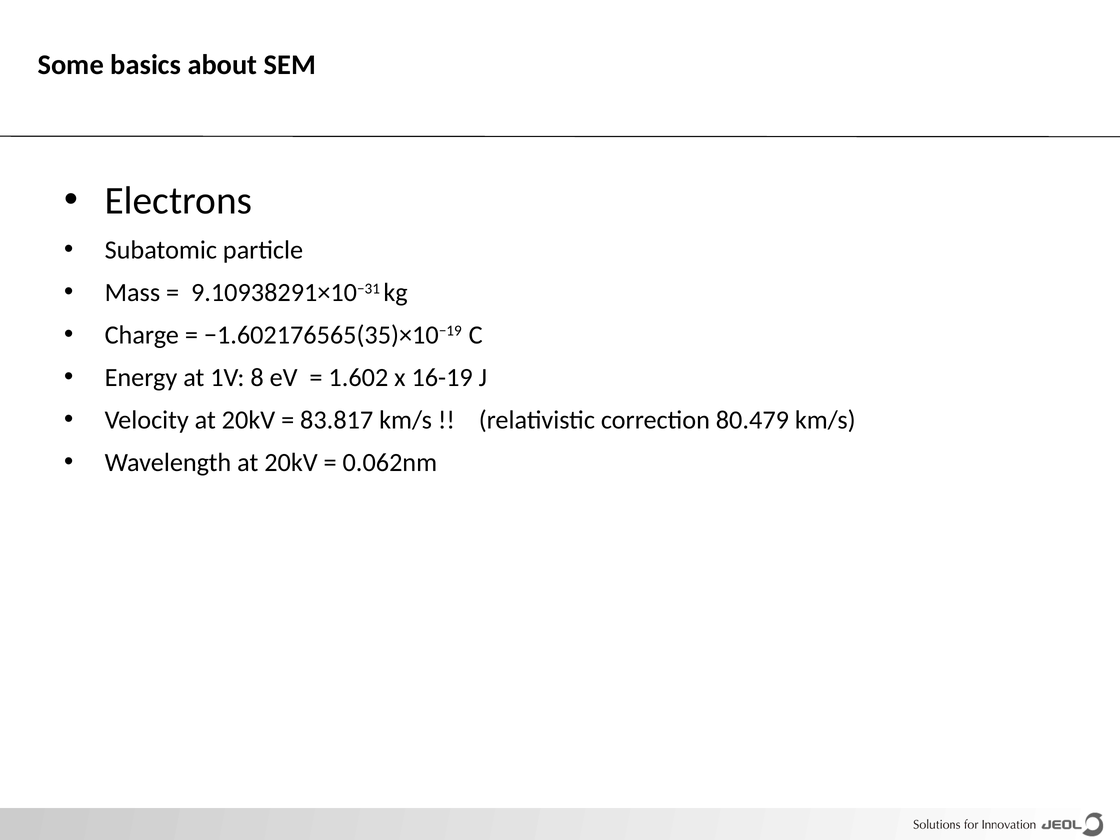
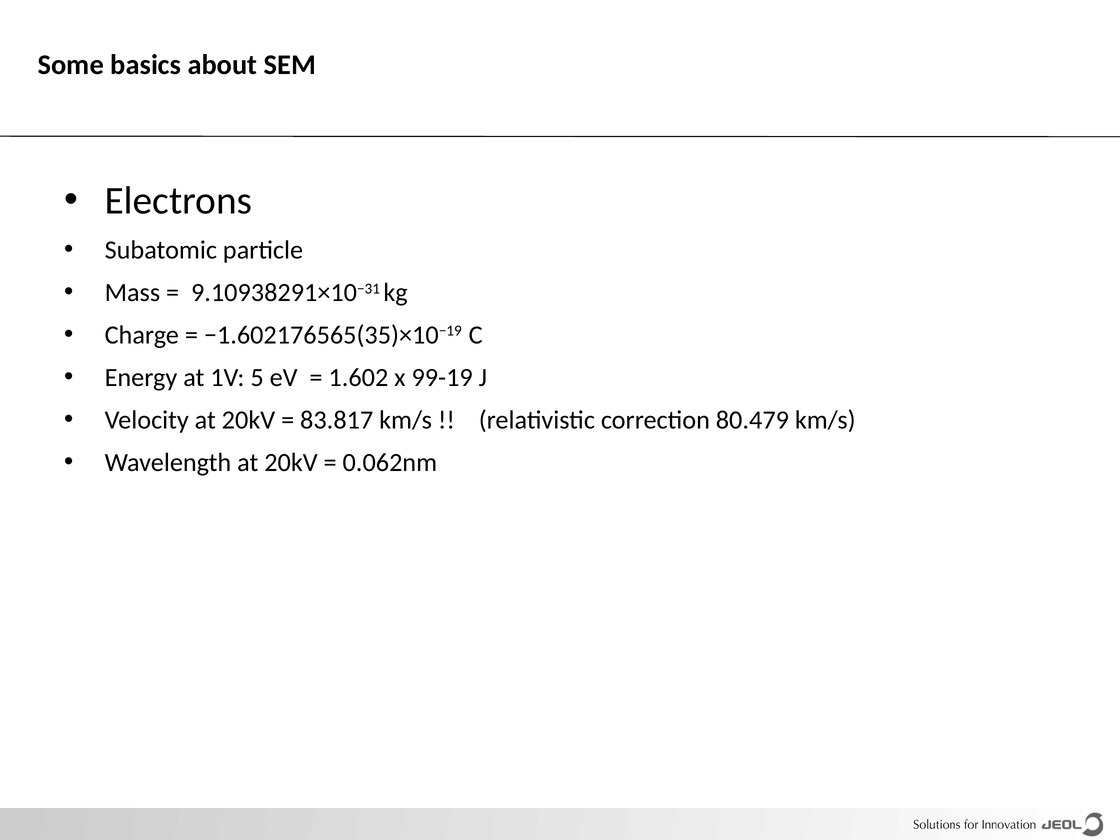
8: 8 -> 5
16-19: 16-19 -> 99-19
